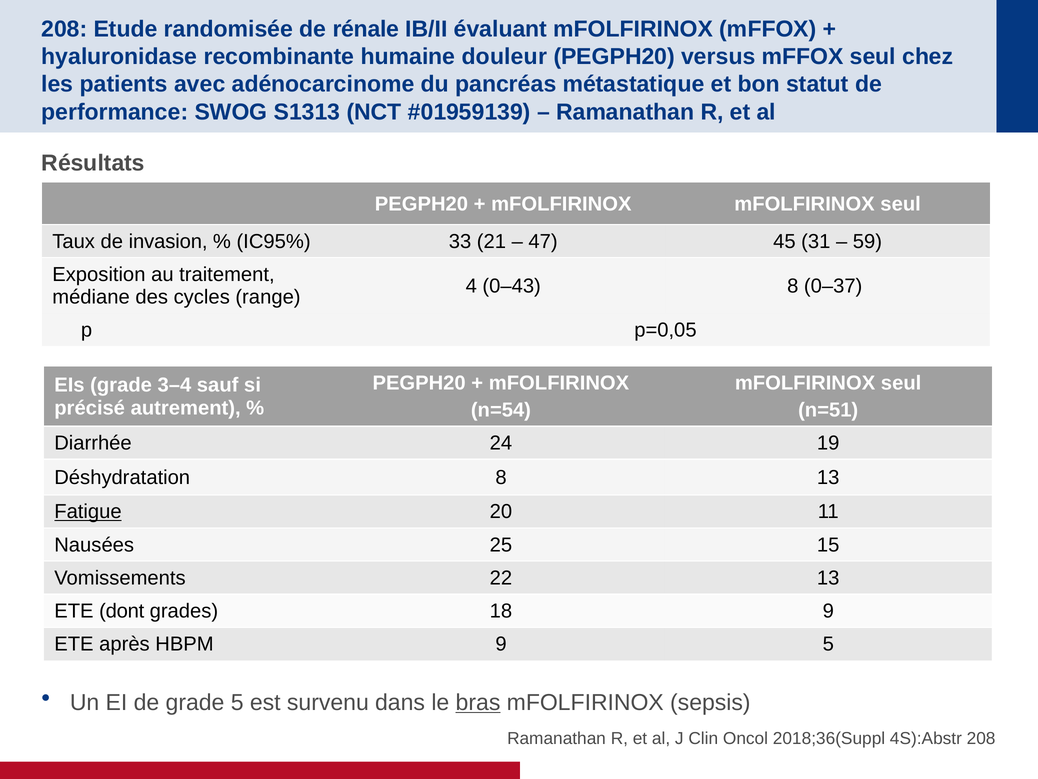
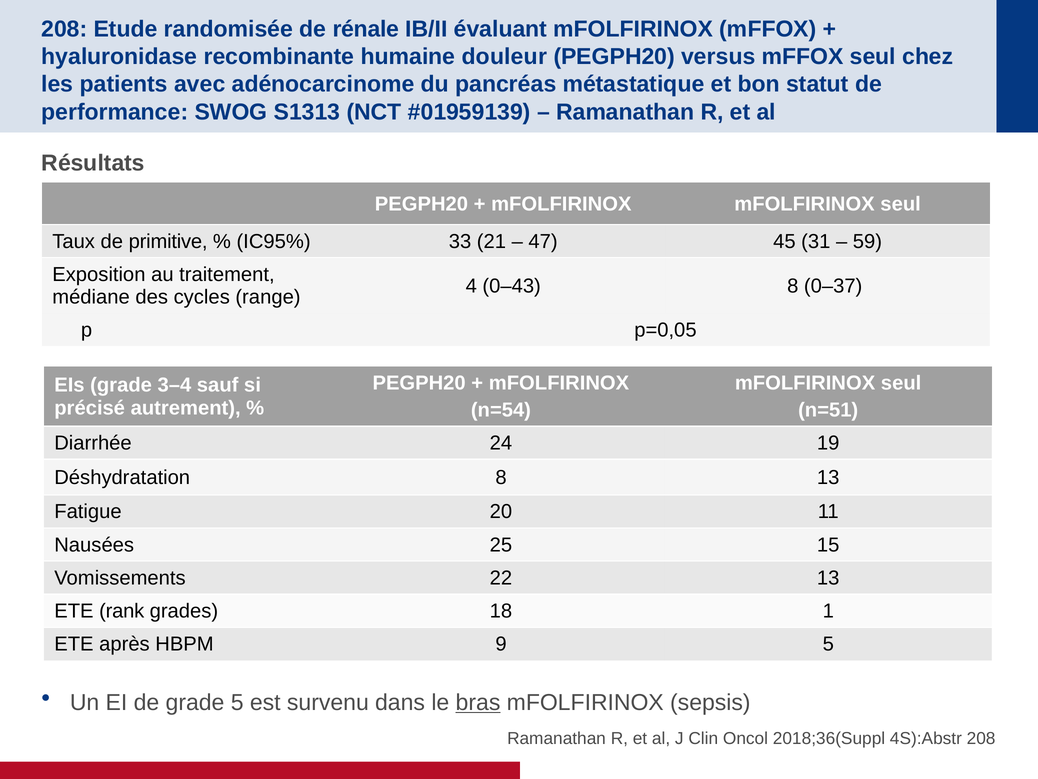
invasion: invasion -> primitive
Fatigue underline: present -> none
dont: dont -> rank
18 9: 9 -> 1
